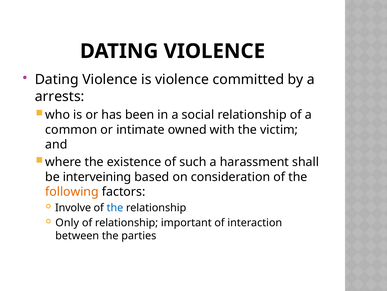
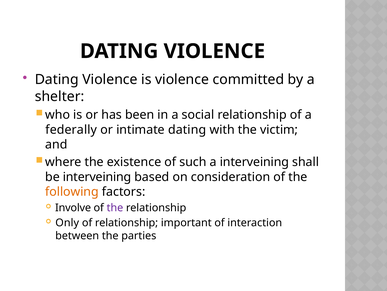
arrests: arrests -> shelter
common: common -> federally
intimate owned: owned -> dating
a harassment: harassment -> interveining
the at (115, 207) colour: blue -> purple
